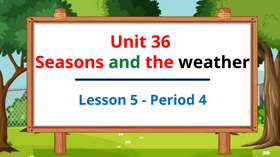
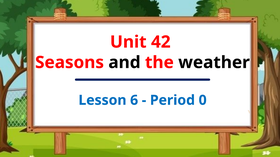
36: 36 -> 42
and colour: green -> black
5: 5 -> 6
4: 4 -> 0
